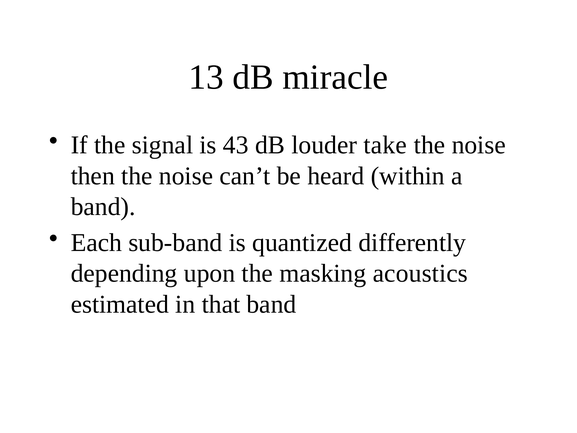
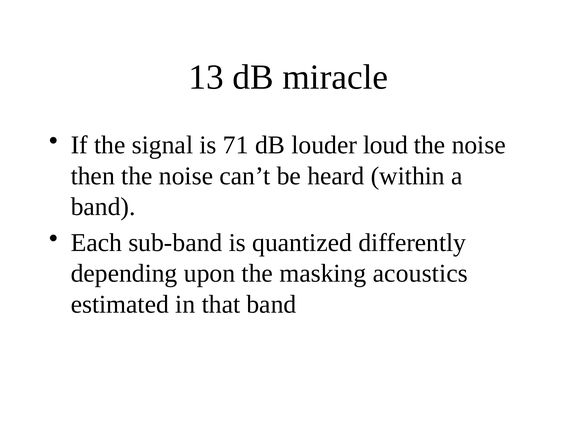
43: 43 -> 71
take: take -> loud
